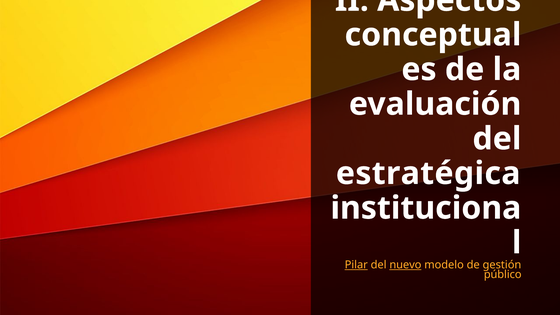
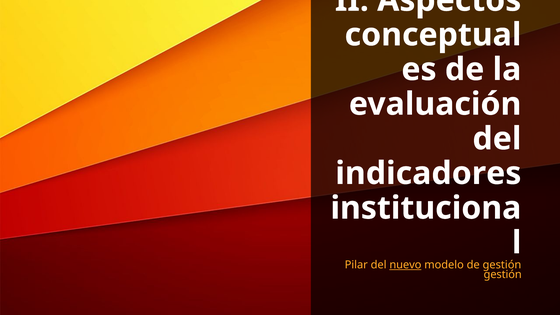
estratégica: estratégica -> indicadores
Pilar underline: present -> none
público at (503, 275): público -> gestión
